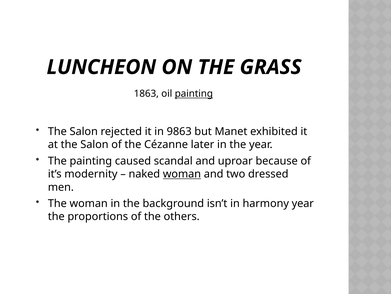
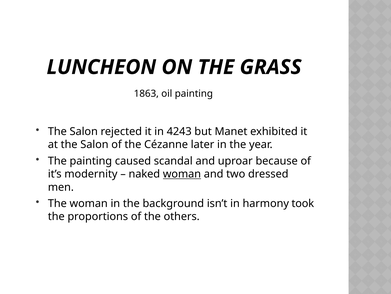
painting at (194, 94) underline: present -> none
9863: 9863 -> 4243
harmony year: year -> took
